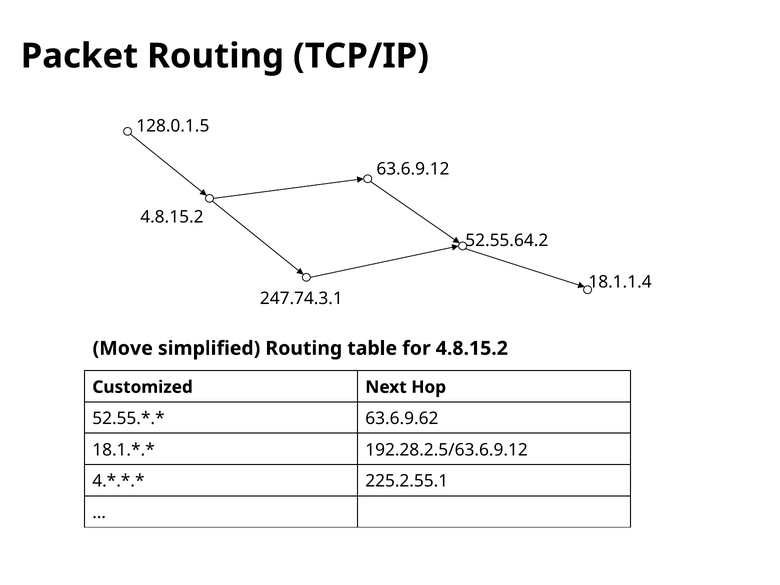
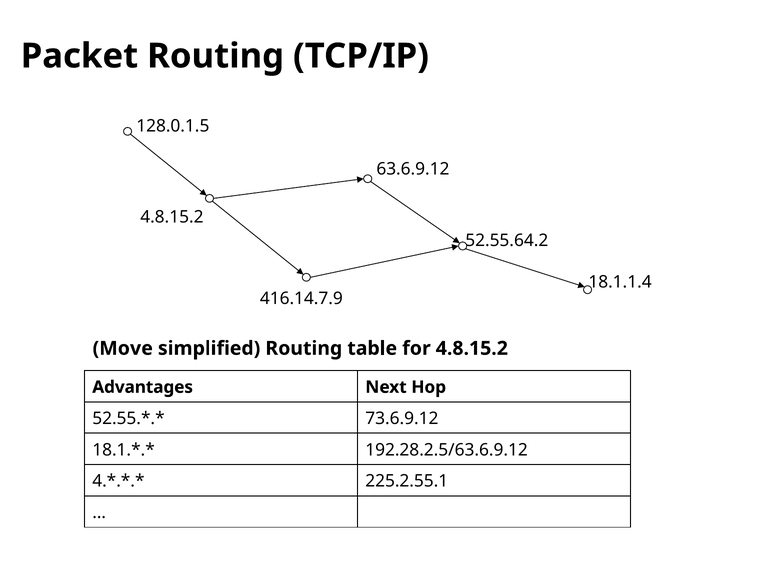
247.74.3.1: 247.74.3.1 -> 416.14.7.9
Customized: Customized -> Advantages
63.6.9.62: 63.6.9.62 -> 73.6.9.12
